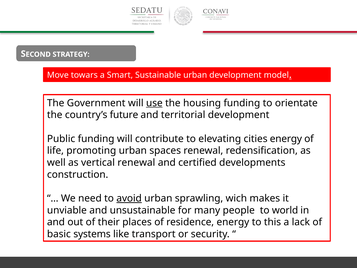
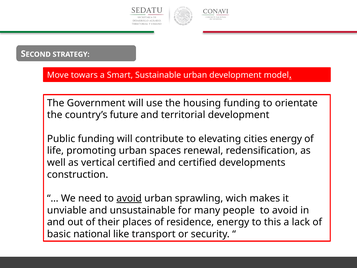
use underline: present -> none
vertical renewal: renewal -> certified
people to world: world -> avoid
systems: systems -> national
